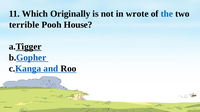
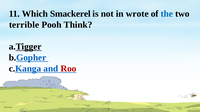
Originally: Originally -> Smackerel
House: House -> Think
Roo colour: black -> red
